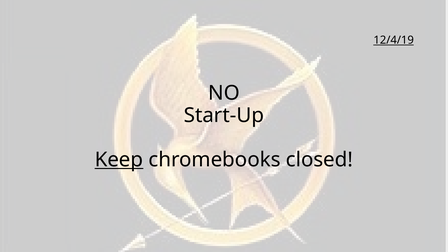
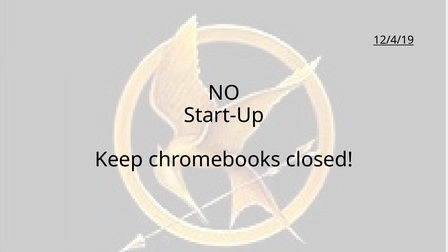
Keep underline: present -> none
